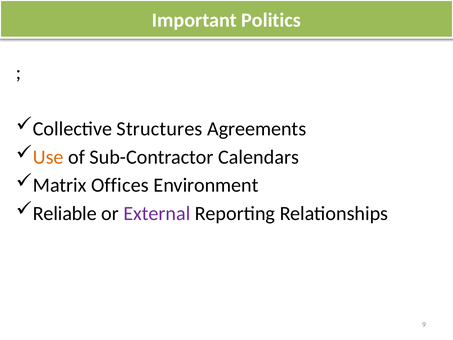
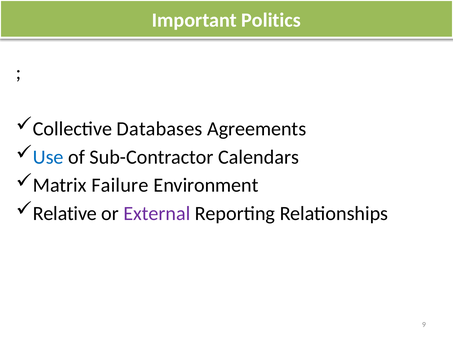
Structures: Structures -> Databases
Use colour: orange -> blue
Offices: Offices -> Failure
Reliable: Reliable -> Relative
